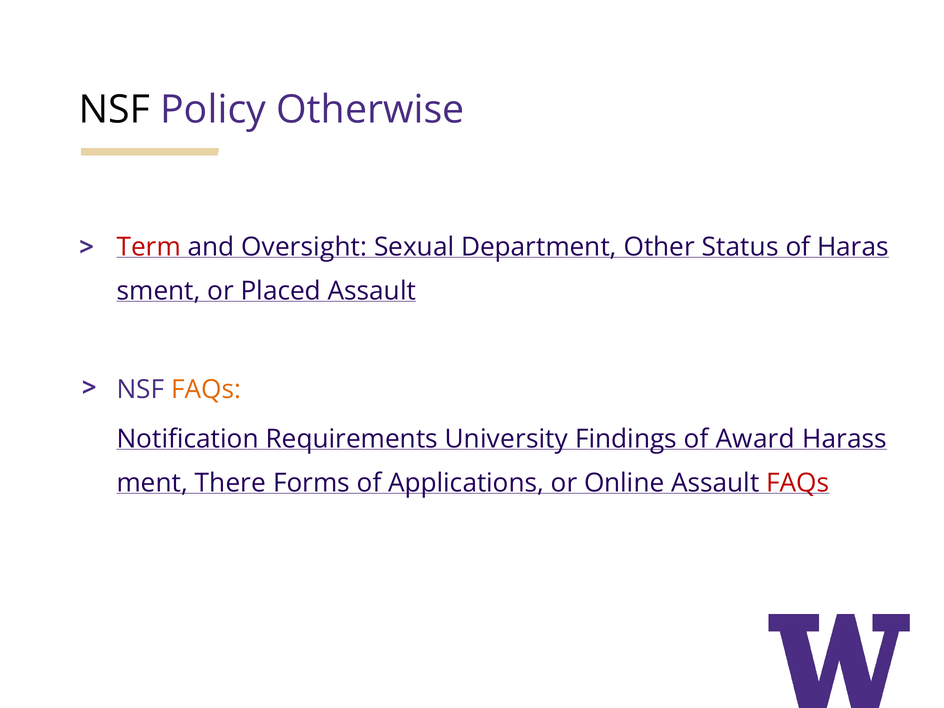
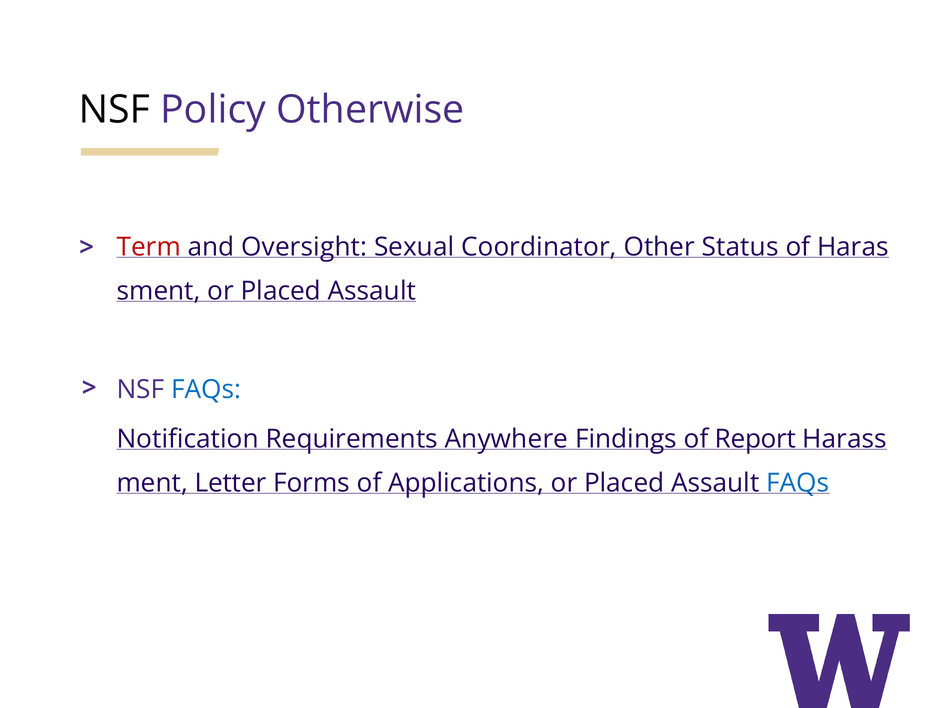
Department: Department -> Coordinator
FAQs at (206, 390) colour: orange -> blue
University: University -> Anywhere
Award: Award -> Report
There: There -> Letter
Online at (624, 483): Online -> Placed
FAQs at (798, 483) colour: red -> blue
